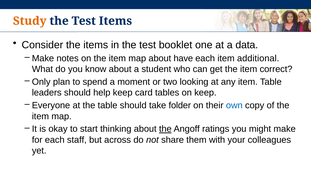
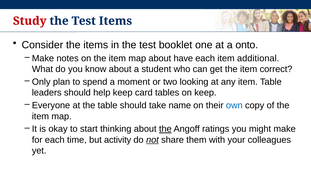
Study colour: orange -> red
data: data -> onto
folder: folder -> name
staff: staff -> time
across: across -> activity
not underline: none -> present
